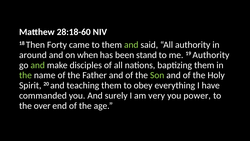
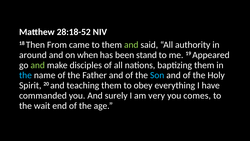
28:18-60: 28:18-60 -> 28:18-52
Forty: Forty -> From
19 Authority: Authority -> Appeared
the at (25, 75) colour: light green -> light blue
Son colour: light green -> light blue
power: power -> comes
over: over -> wait
